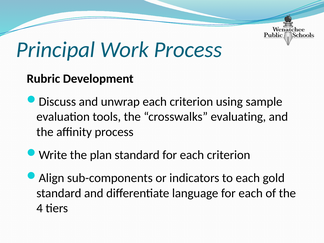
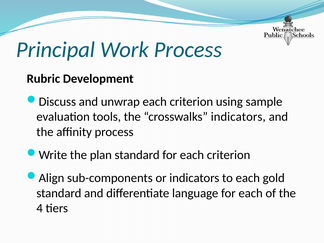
crosswalks evaluating: evaluating -> indicators
